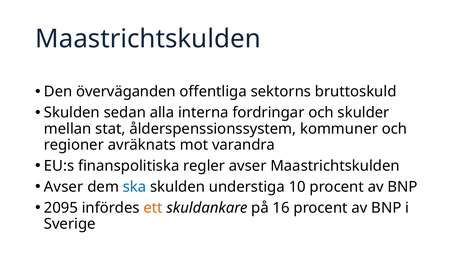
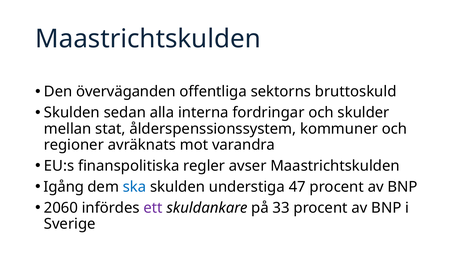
Avser at (64, 187): Avser -> Igång
10: 10 -> 47
2095: 2095 -> 2060
ett colour: orange -> purple
16: 16 -> 33
